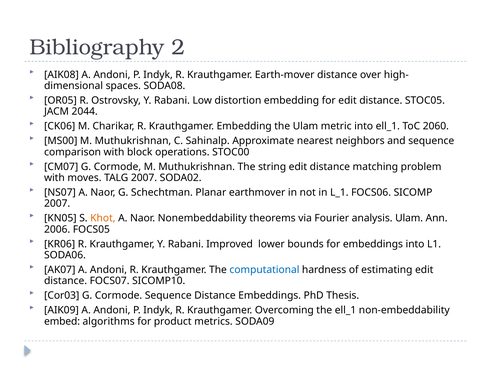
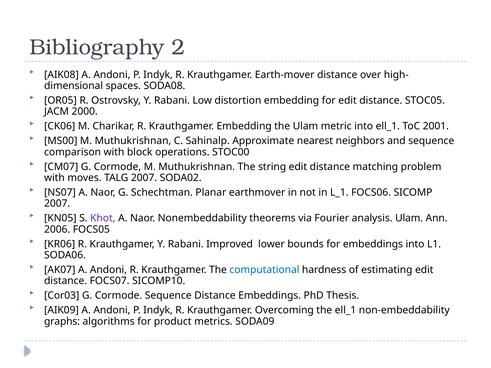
2044: 2044 -> 2000
2060: 2060 -> 2001
Khot colour: orange -> purple
embed: embed -> graphs
